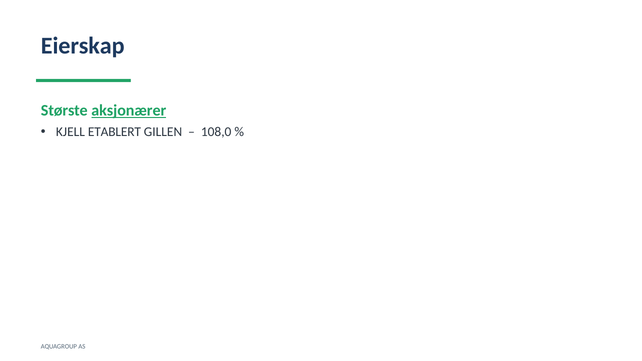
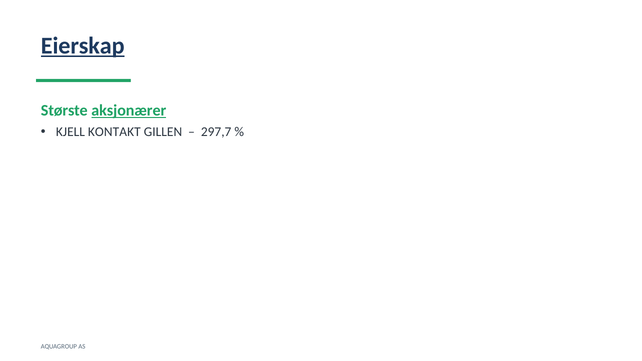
Eierskap underline: none -> present
ETABLERT: ETABLERT -> KONTAKT
108,0: 108,0 -> 297,7
